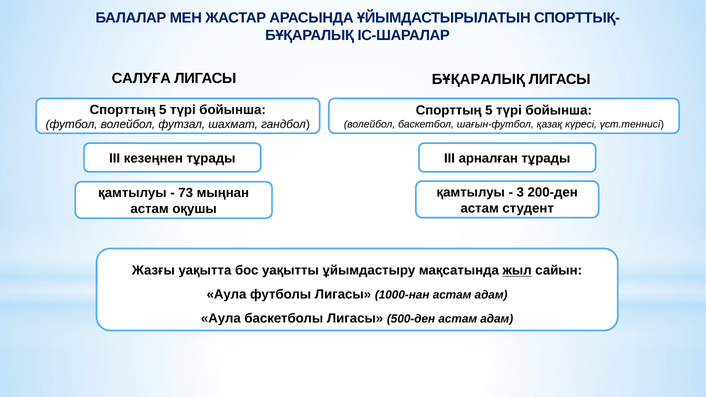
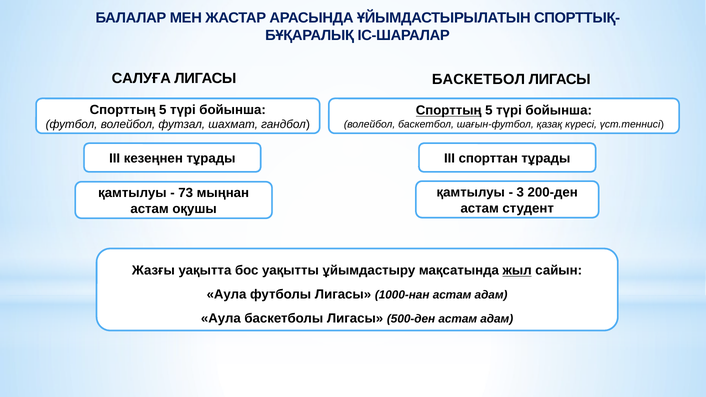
БҰҚАРАЛЫҚ at (478, 80): БҰҚАРАЛЫҚ -> БАСКЕТБОЛ
Спорттың at (449, 111) underline: none -> present
арналған: арналған -> спорттан
